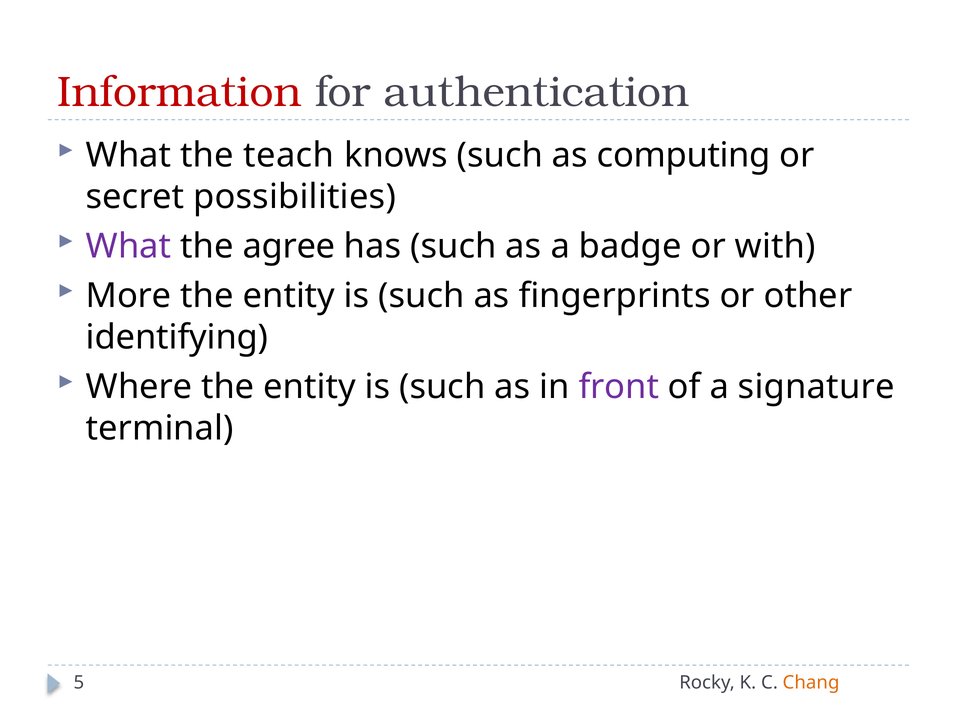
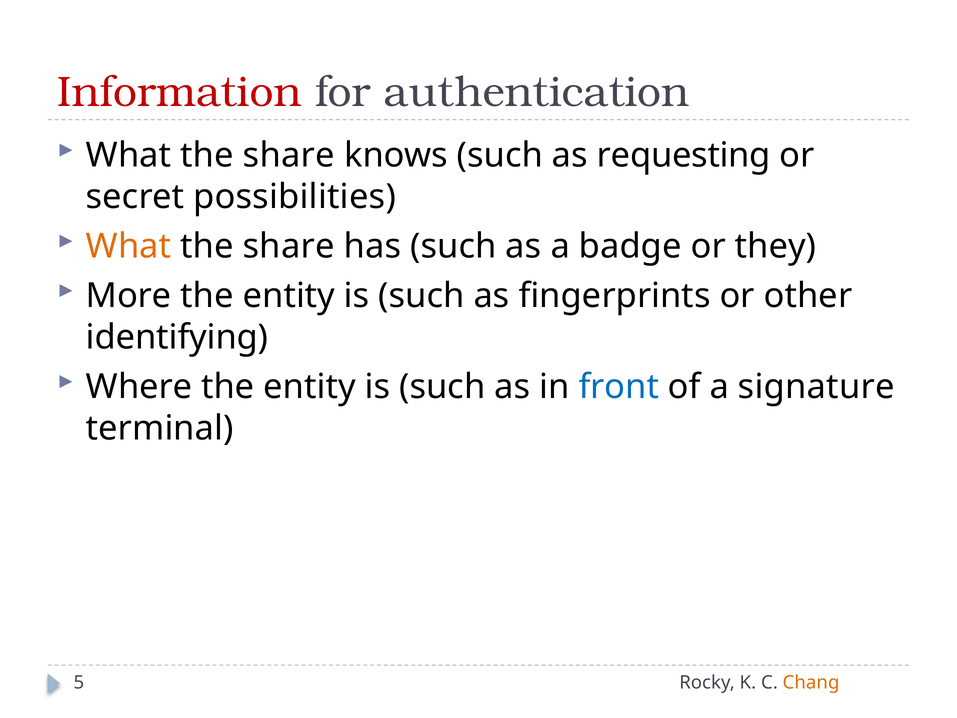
teach at (289, 155): teach -> share
computing: computing -> requesting
What at (129, 246) colour: purple -> orange
agree at (289, 246): agree -> share
with: with -> they
front colour: purple -> blue
